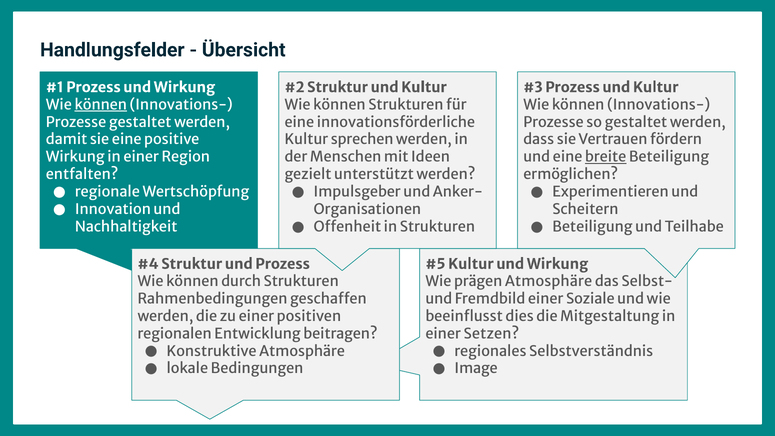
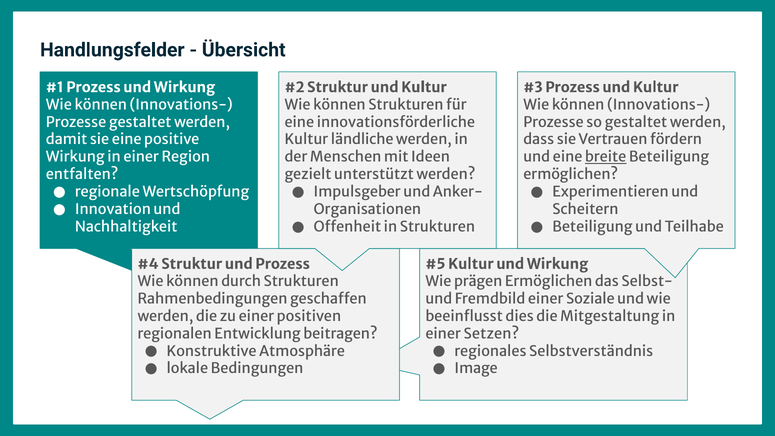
können at (101, 105) underline: present -> none
sprechen: sprechen -> ländliche
Atmosphäre at (549, 281): Atmosphäre -> Ermöglichen
